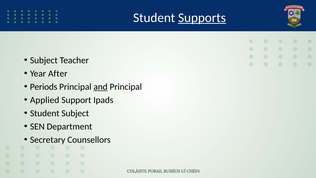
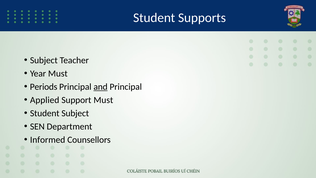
Supports underline: present -> none
Year After: After -> Must
Support Ipads: Ipads -> Must
Secretary: Secretary -> Informed
